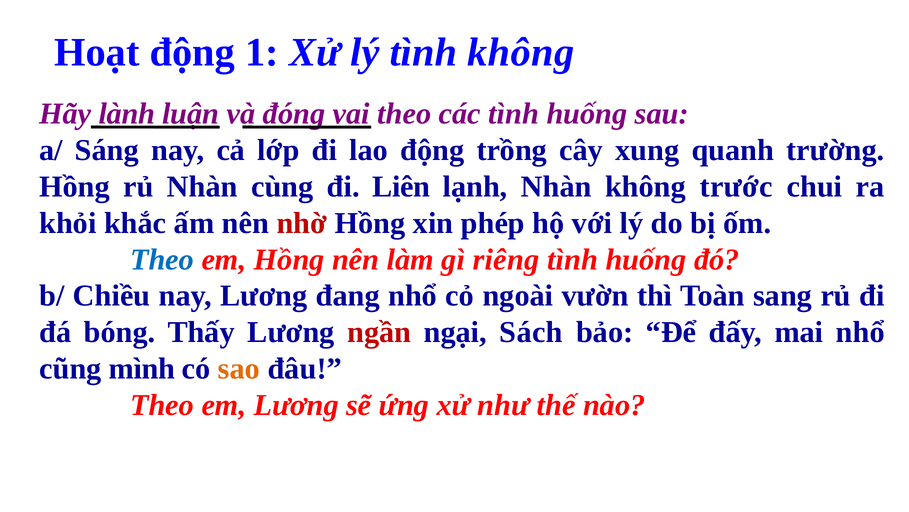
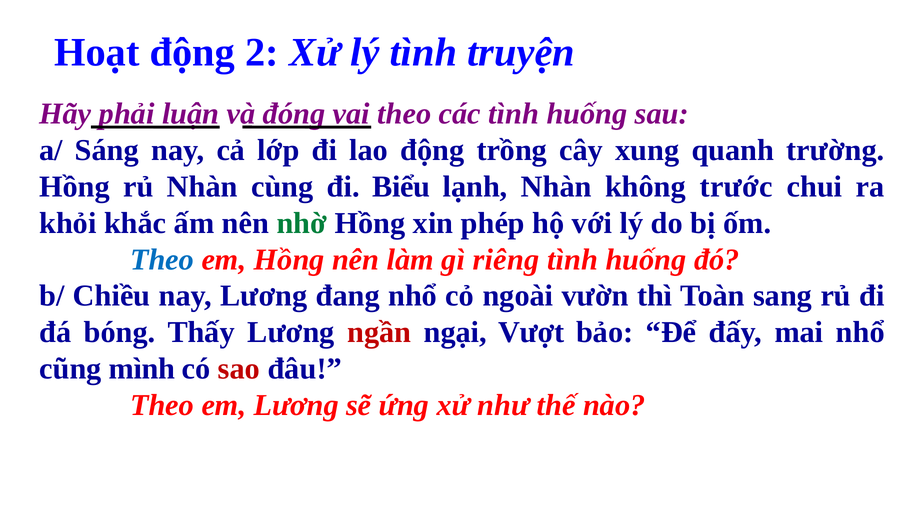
1: 1 -> 2
tình không: không -> truyện
lành: lành -> phải
Liên: Liên -> Biểu
nhờ colour: red -> green
Sách: Sách -> Vượt
sao colour: orange -> red
